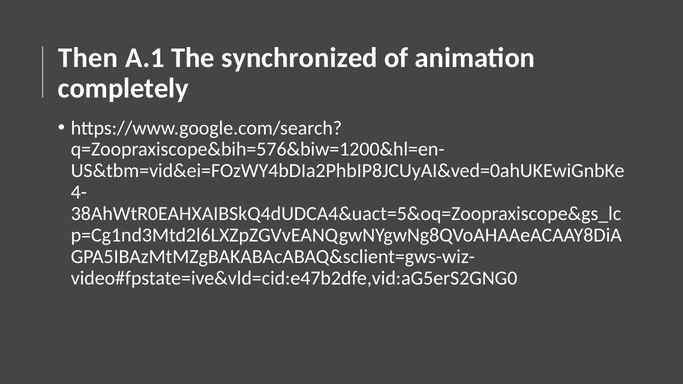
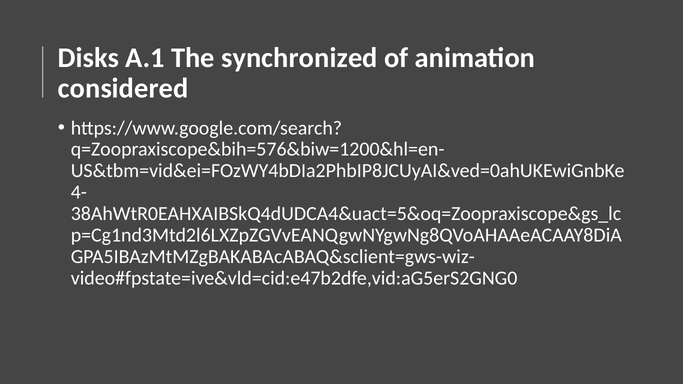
Then: Then -> Disks
completely: completely -> considered
